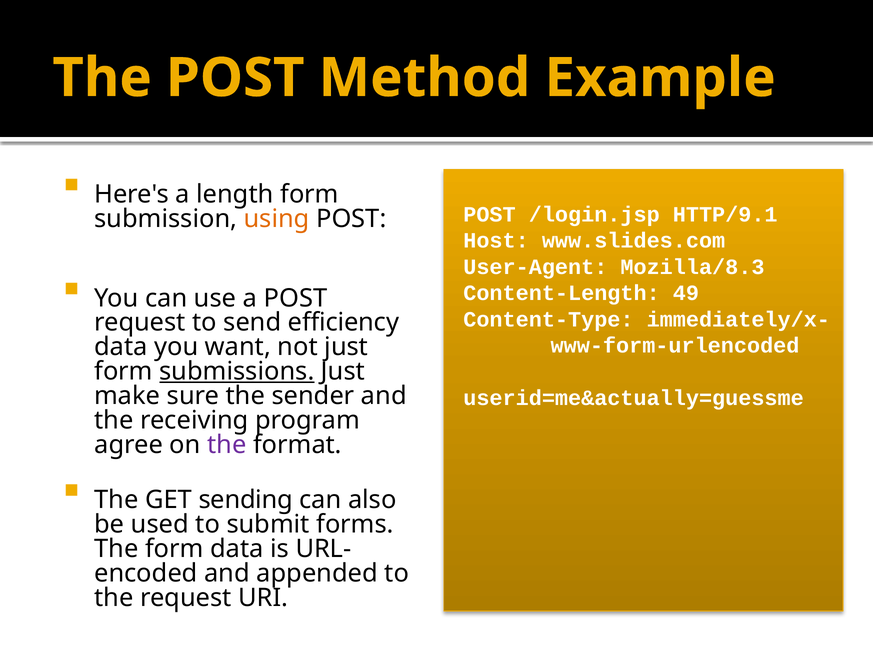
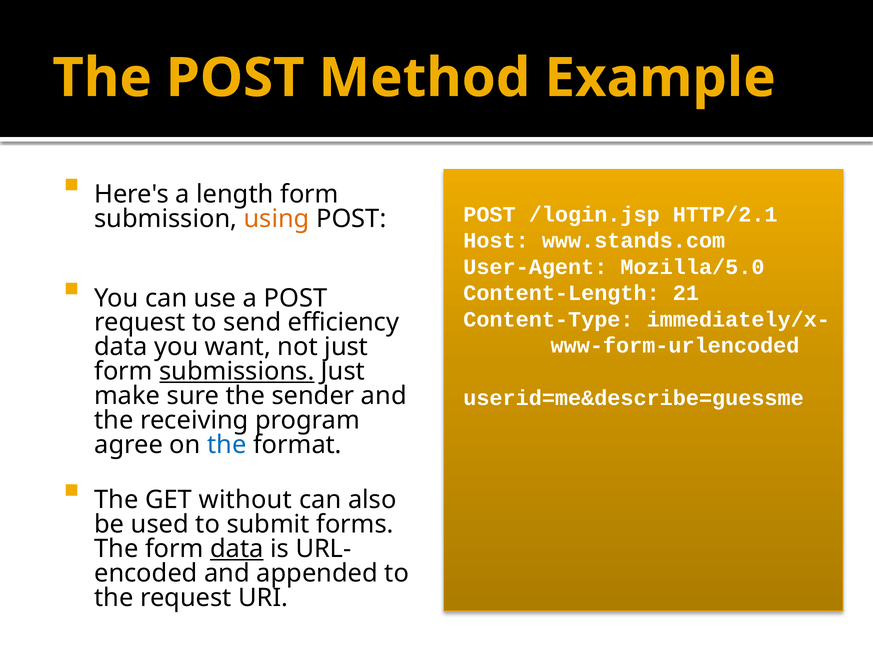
HTTP/9.1: HTTP/9.1 -> HTTP/2.1
www.slides.com: www.slides.com -> www.stands.com
Mozilla/8.3: Mozilla/8.3 -> Mozilla/5.0
49: 49 -> 21
userid=me&actually=guessme: userid=me&actually=guessme -> userid=me&describe=guessme
the at (227, 445) colour: purple -> blue
sending: sending -> without
data at (237, 548) underline: none -> present
